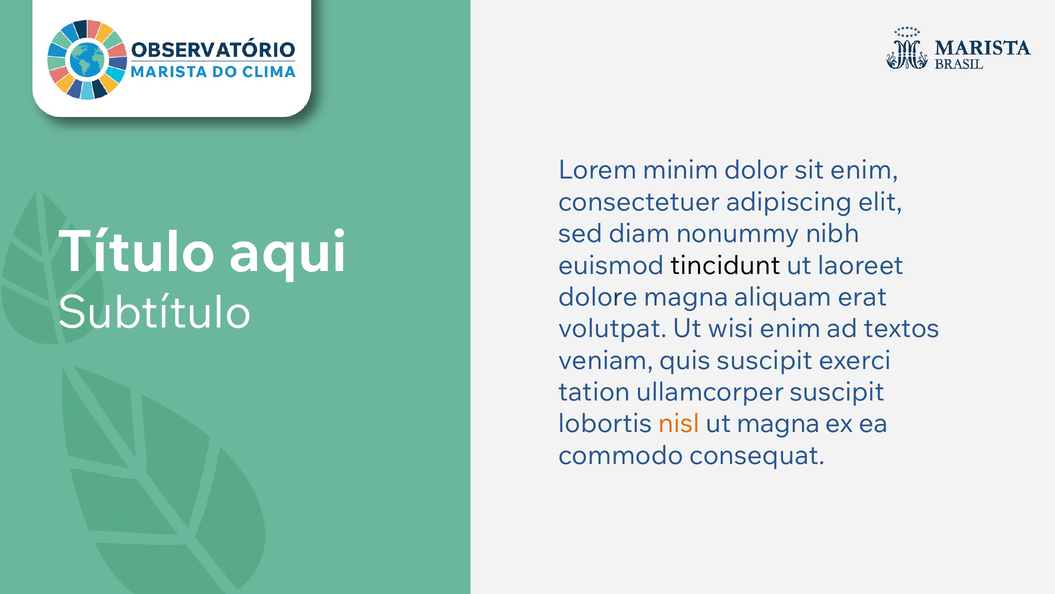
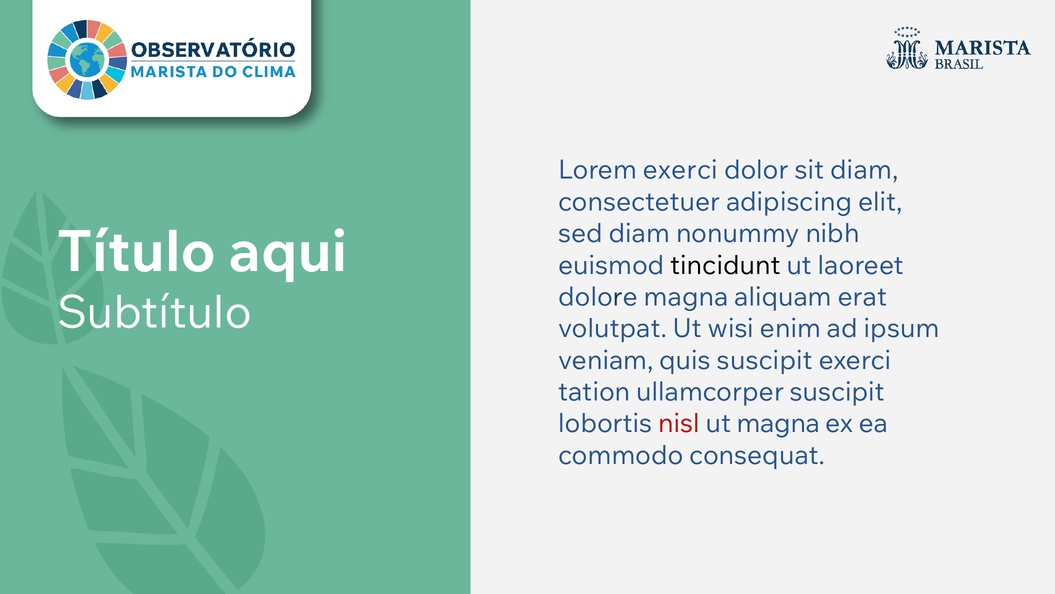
Lorem minim: minim -> exerci
sit enim: enim -> diam
textos: textos -> ipsum
nisl colour: orange -> red
